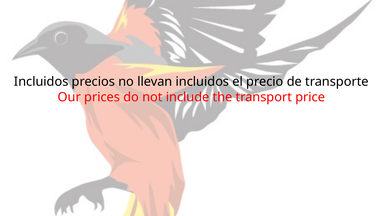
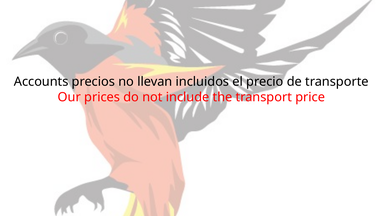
Incluidos at (41, 82): Incluidos -> Accounts
